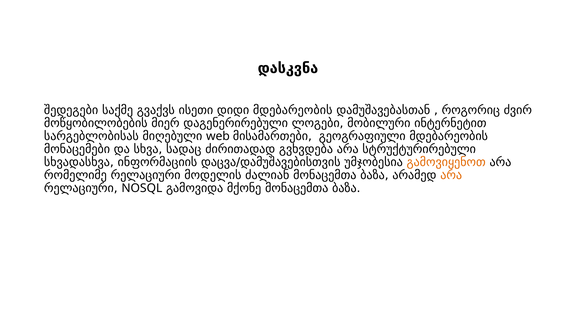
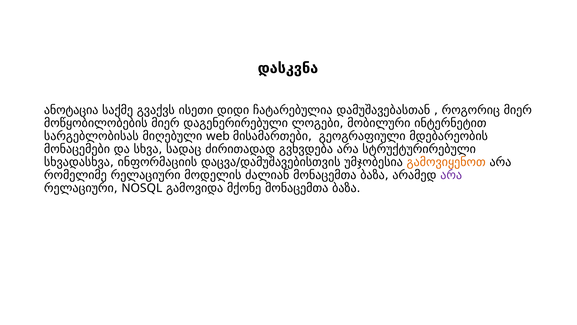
შედეგები: შედეგები -> ანოტაცია
დიდი მდებარეობის: მდებარეობის -> ჩატარებულია
როგორიც ძვირ: ძვირ -> მიერ
არა at (451, 175) colour: orange -> purple
